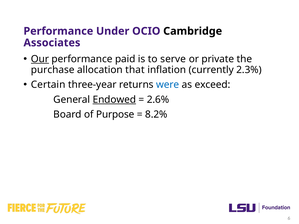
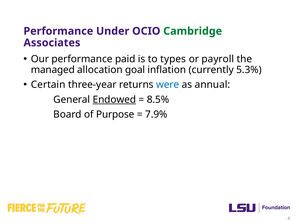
Cambridge at (193, 31) colour: black -> green
Our underline: present -> none
serve: serve -> types
private: private -> payroll
purchase: purchase -> managed
that: that -> goal
2.3%: 2.3% -> 5.3%
exceed: exceed -> annual
2.6%: 2.6% -> 8.5%
8.2%: 8.2% -> 7.9%
